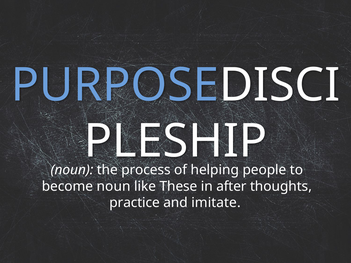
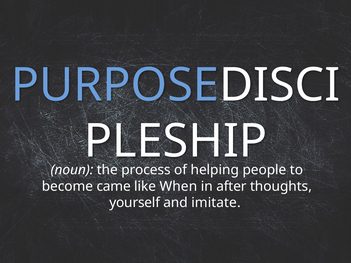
become noun: noun -> came
These: These -> When
practice: practice -> yourself
